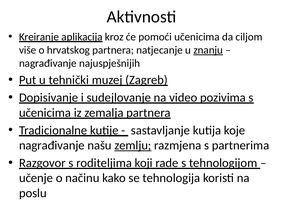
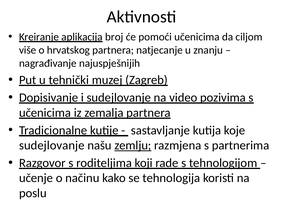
kroz: kroz -> broj
znanju underline: present -> none
nagrađivanje at (52, 146): nagrađivanje -> sudejlovanje
